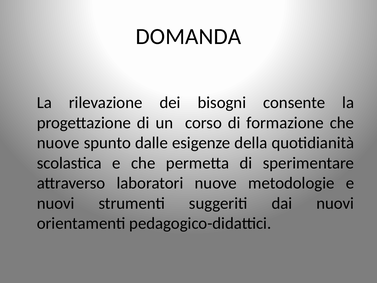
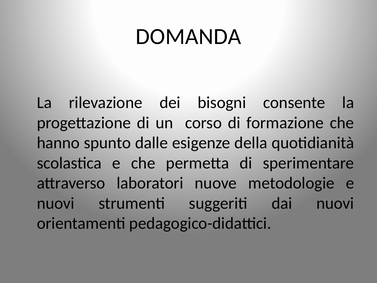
nuove at (58, 143): nuove -> hanno
